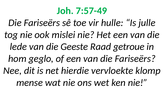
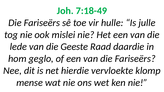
7:57-49: 7:57-49 -> 7:18-49
getroue: getroue -> daardie
